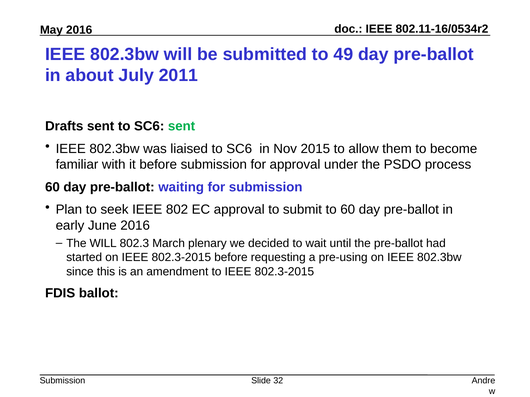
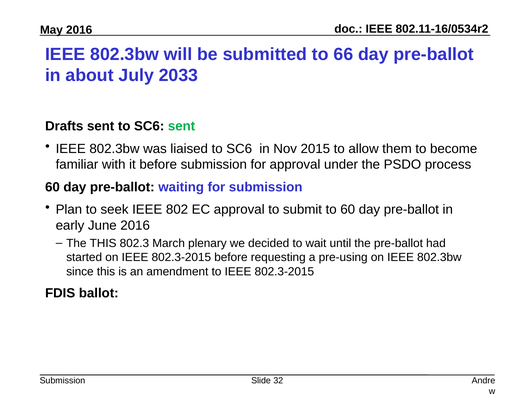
49: 49 -> 66
2011: 2011 -> 2033
The WILL: WILL -> THIS
